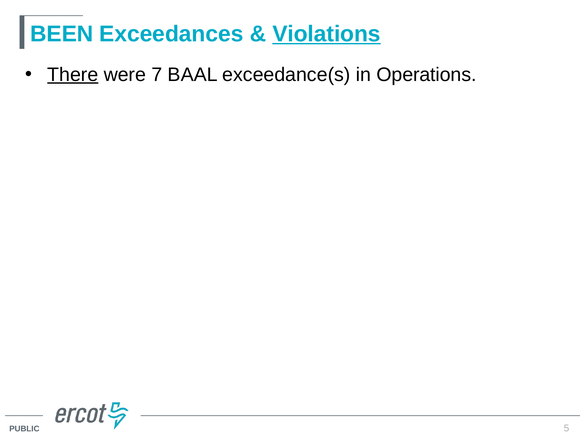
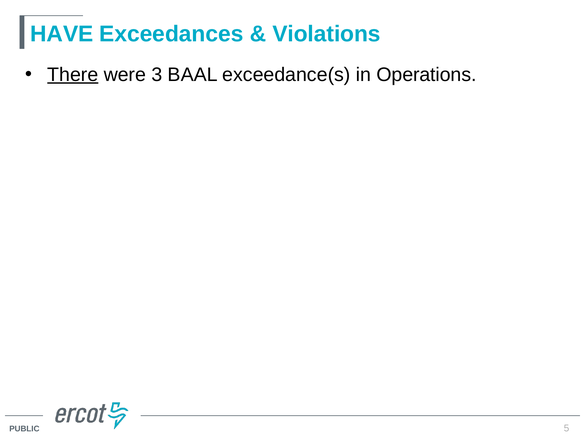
BEEN: BEEN -> HAVE
Violations underline: present -> none
7: 7 -> 3
